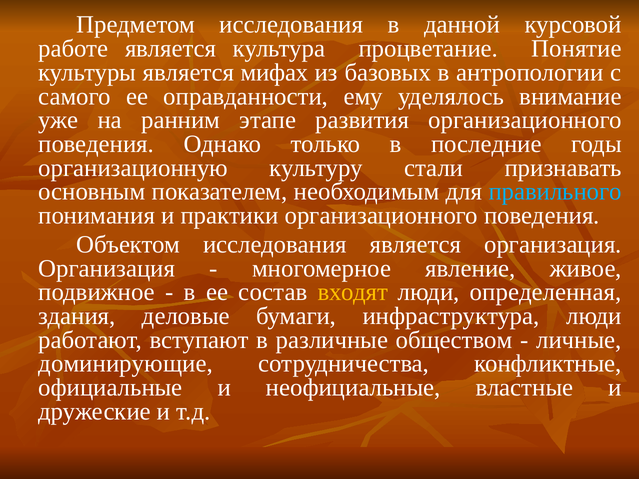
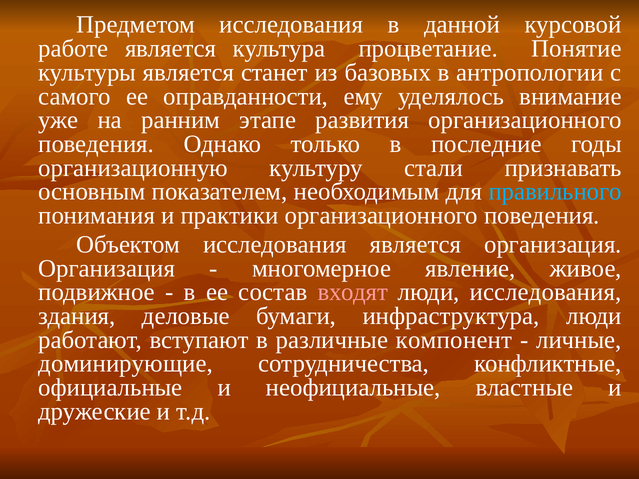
мифах: мифах -> станет
входят colour: yellow -> pink
люди определенная: определенная -> исследования
обществом: обществом -> компонент
